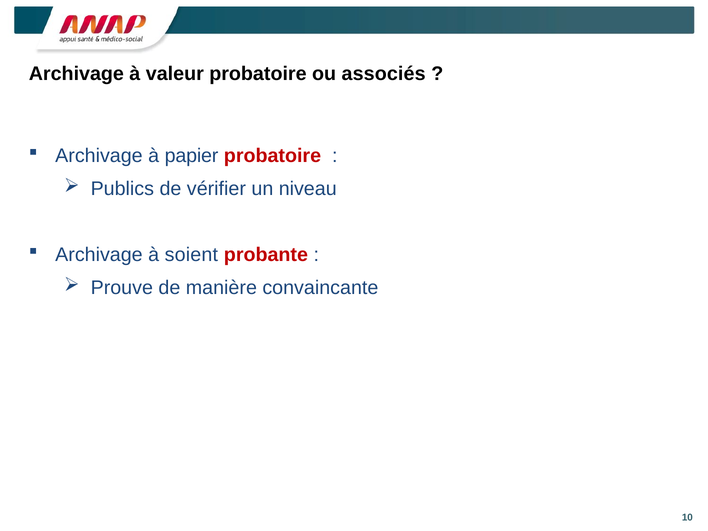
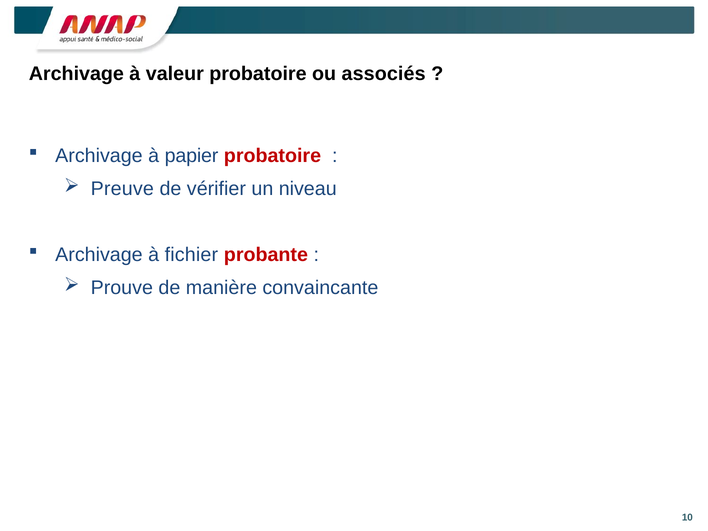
Publics: Publics -> Preuve
soient: soient -> fichier
